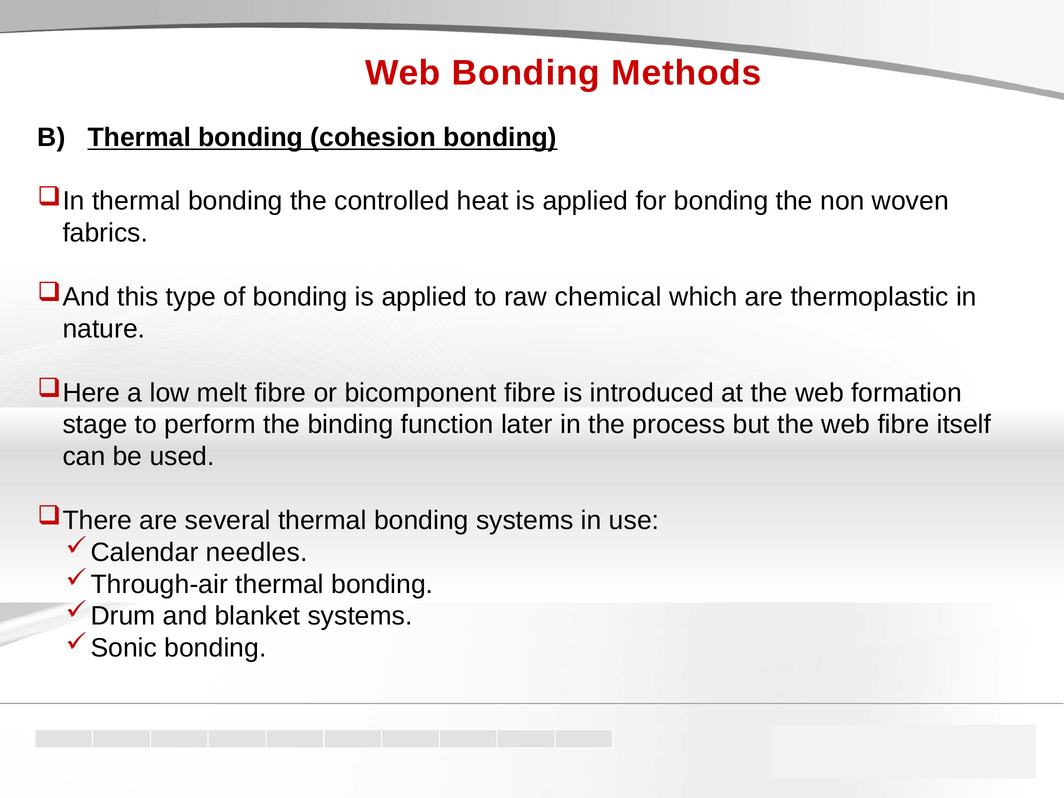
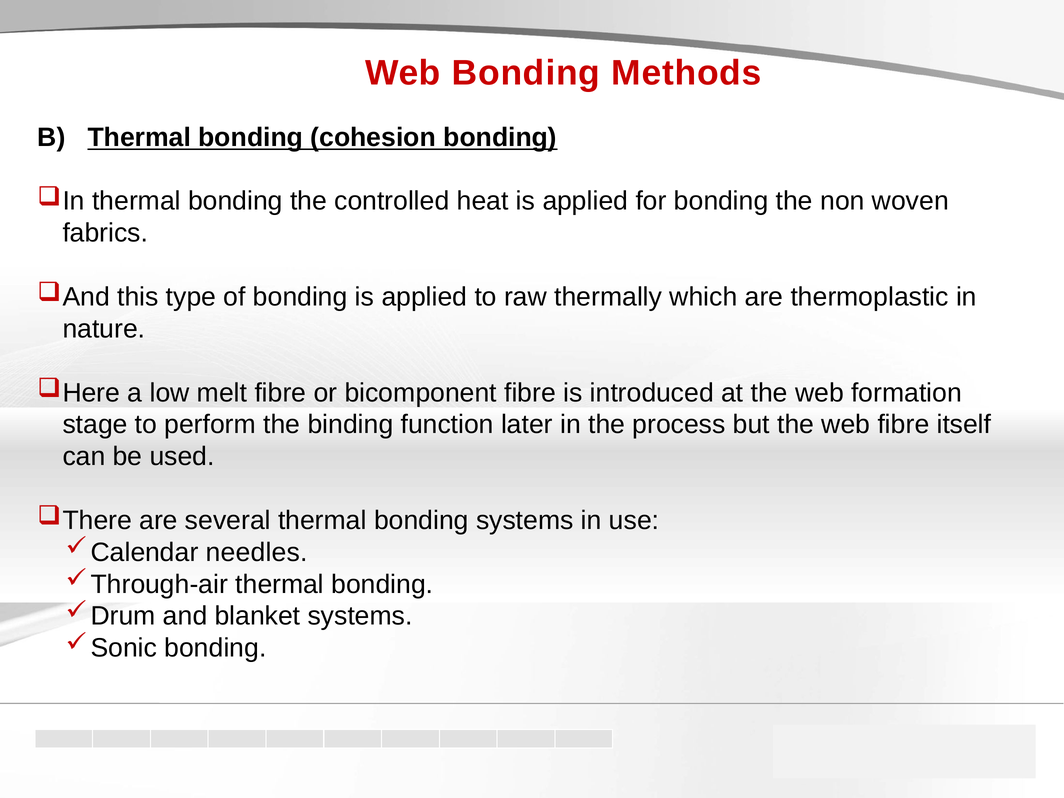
chemical: chemical -> thermally
